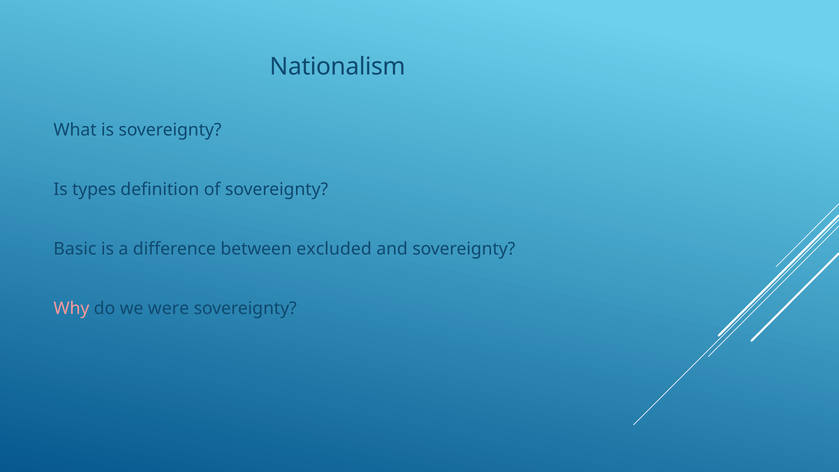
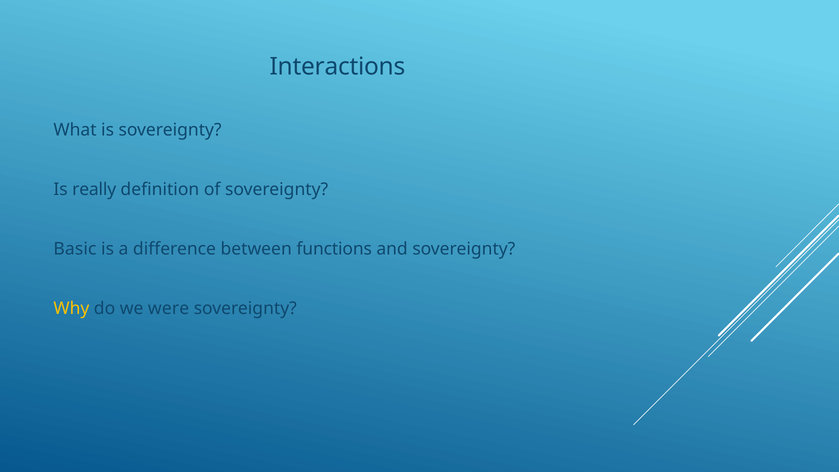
Nationalism: Nationalism -> Interactions
types: types -> really
excluded: excluded -> functions
Why colour: pink -> yellow
